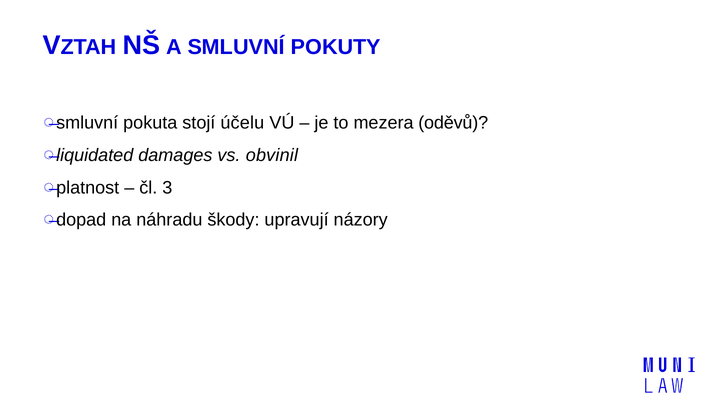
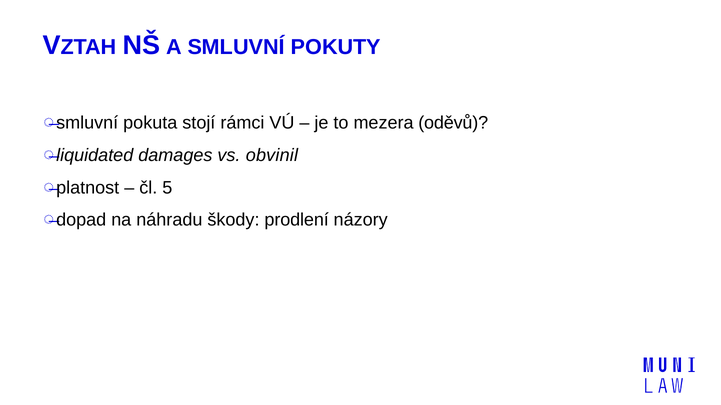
účelu: účelu -> rámci
3: 3 -> 5
upravují: upravují -> prodlení
